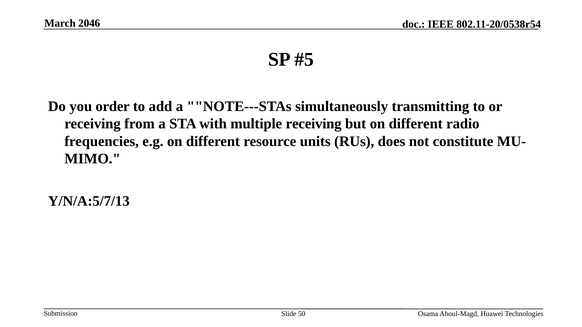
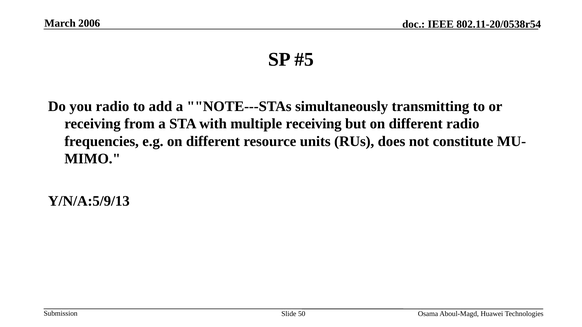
2046: 2046 -> 2006
you order: order -> radio
Y/N/A:5/7/13: Y/N/A:5/7/13 -> Y/N/A:5/9/13
